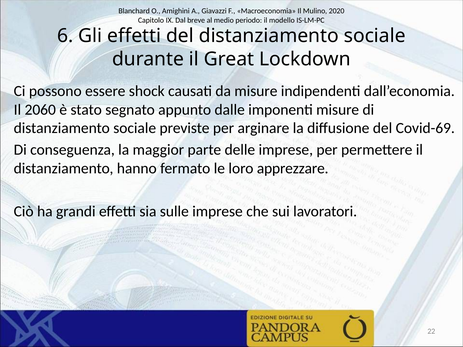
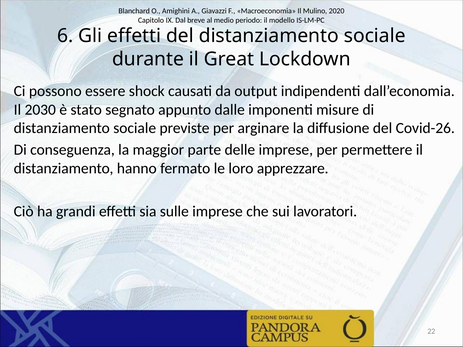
da misure: misure -> output
2060: 2060 -> 2030
Covid-69: Covid-69 -> Covid-26
